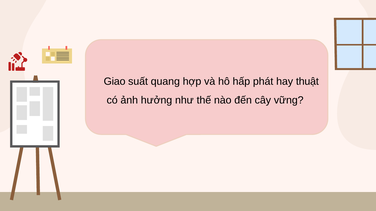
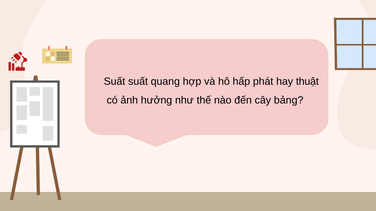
Giao at (115, 82): Giao -> Suất
vững: vững -> bảng
